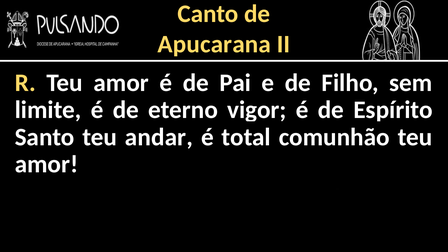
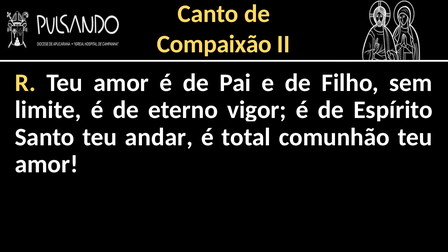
Apucarana: Apucarana -> Compaixão
